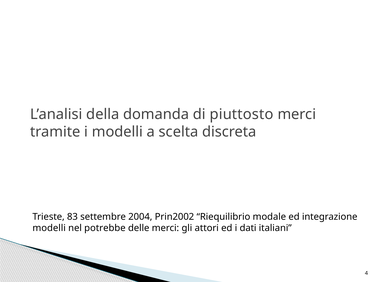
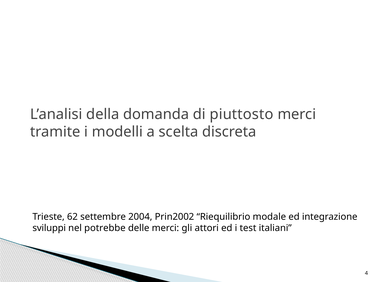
83: 83 -> 62
modelli at (49, 229): modelli -> sviluppi
dati: dati -> test
